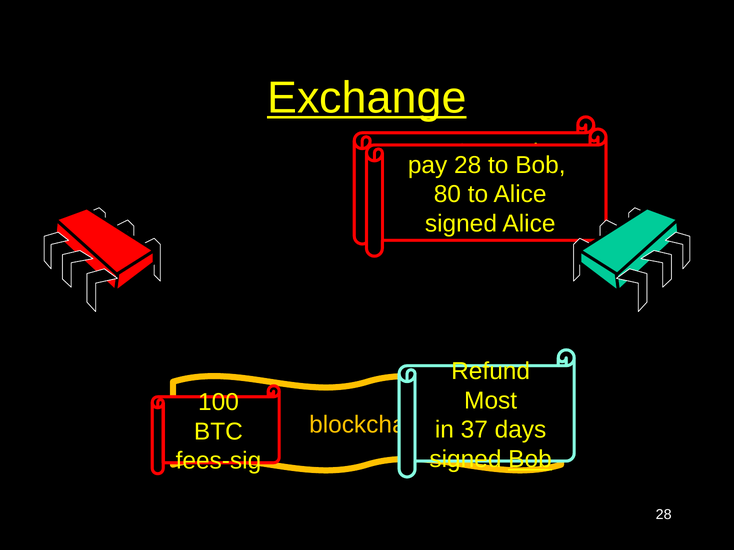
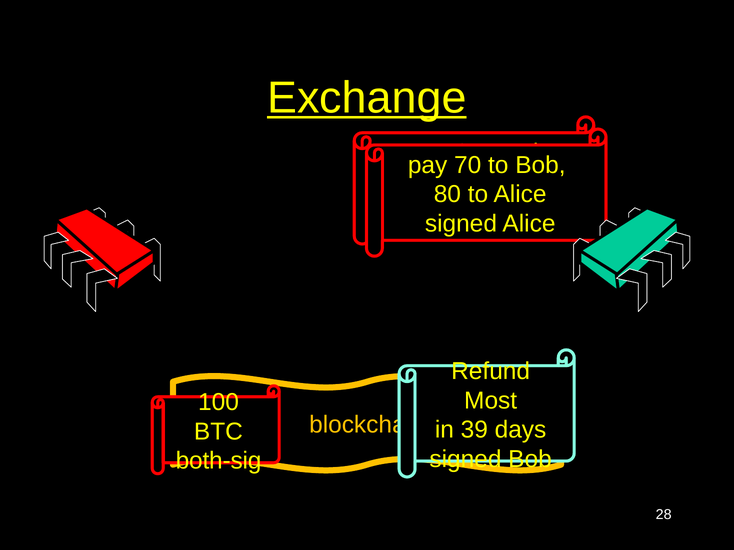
pay 28: 28 -> 70
37: 37 -> 39
Bob at (530, 460) underline: present -> none
fees-sig: fees-sig -> both-sig
